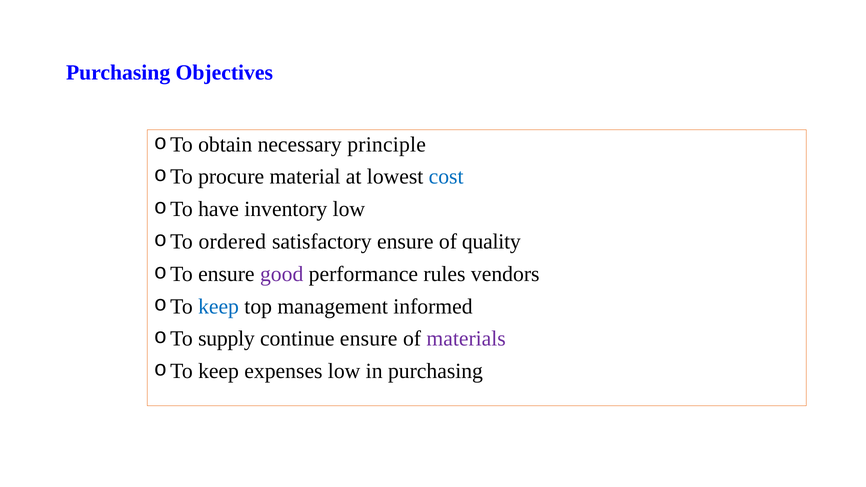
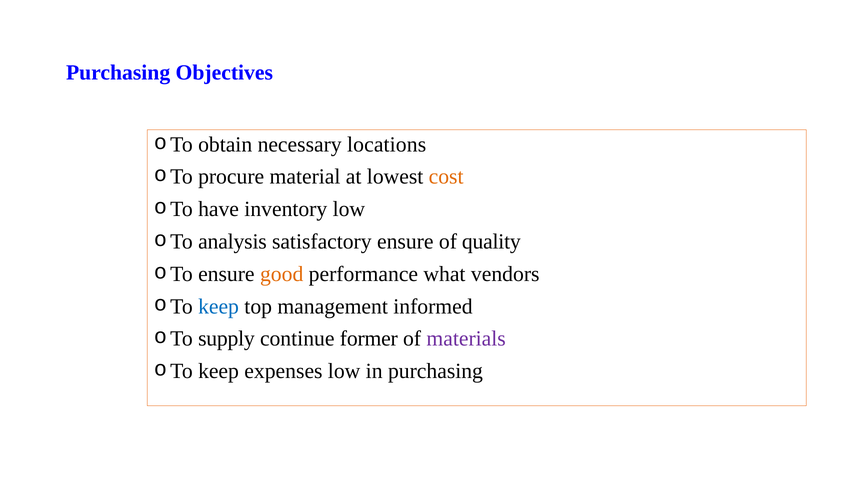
principle: principle -> locations
cost colour: blue -> orange
ordered: ordered -> analysis
good colour: purple -> orange
rules: rules -> what
continue ensure: ensure -> former
